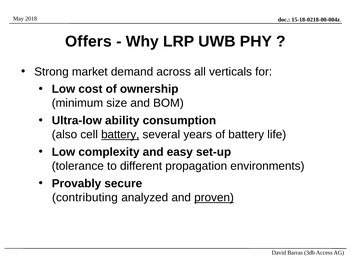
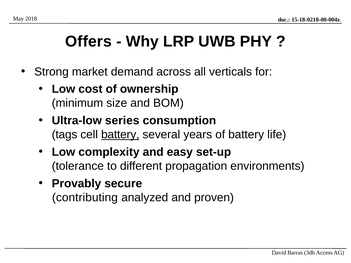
ability: ability -> series
also: also -> tags
proven underline: present -> none
